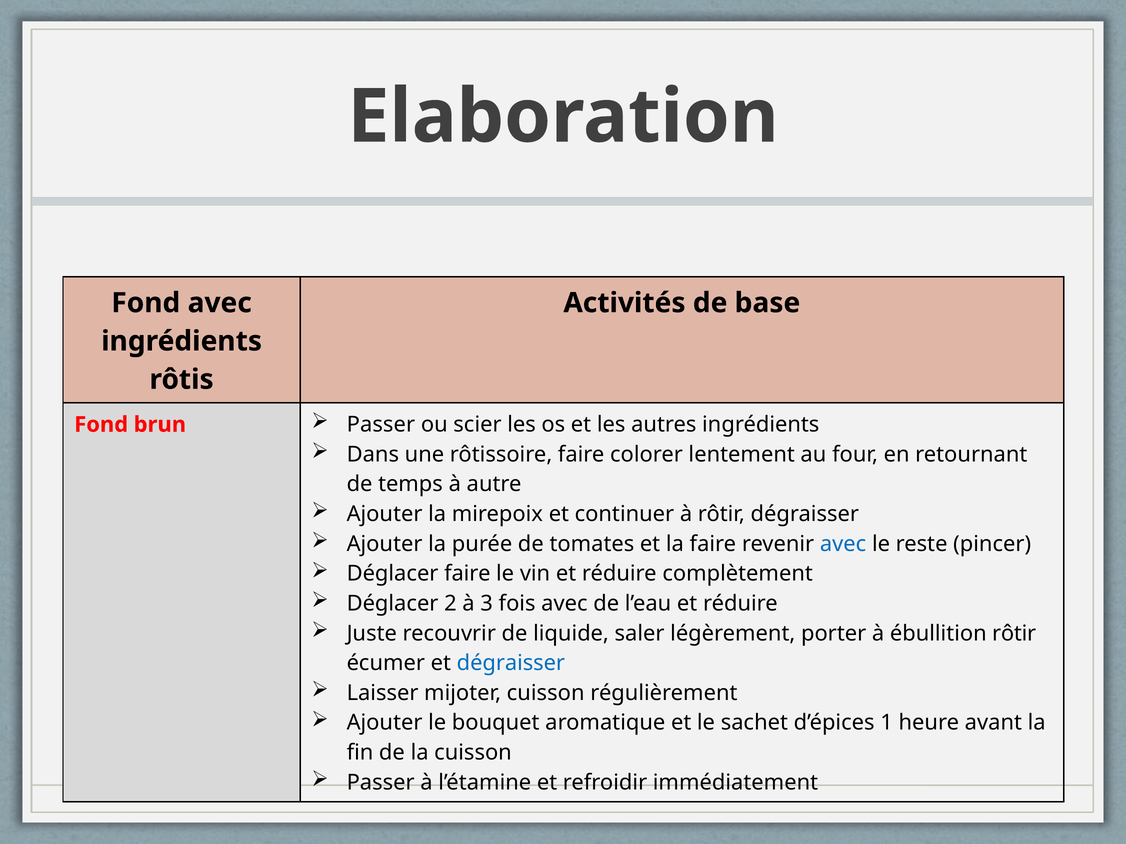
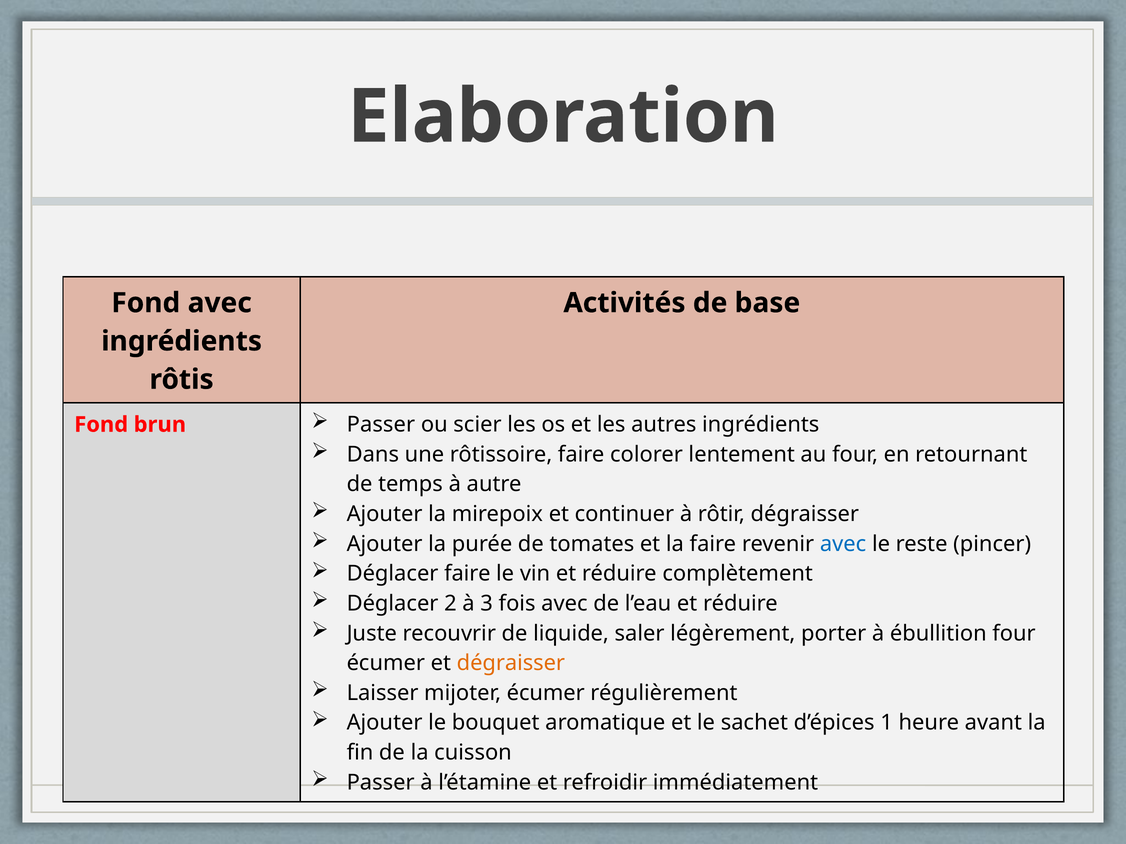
ébullition rôtir: rôtir -> four
dégraisser at (511, 663) colour: blue -> orange
mijoter cuisson: cuisson -> écumer
